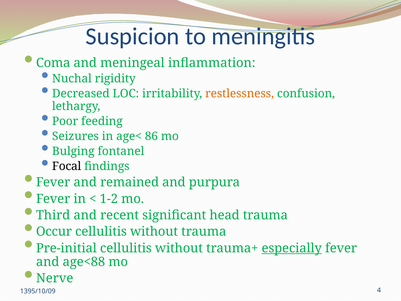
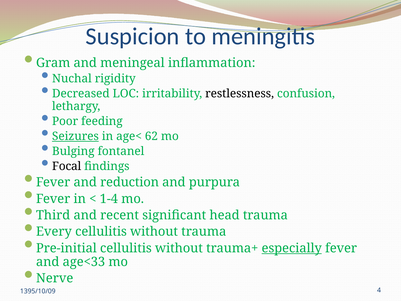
Coma: Coma -> Gram
restlessness colour: orange -> black
Seizures underline: none -> present
86: 86 -> 62
remained: remained -> reduction
1-2: 1-2 -> 1-4
Occur: Occur -> Every
age<88: age<88 -> age<33
